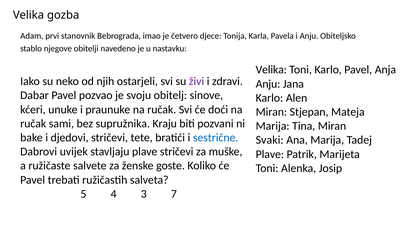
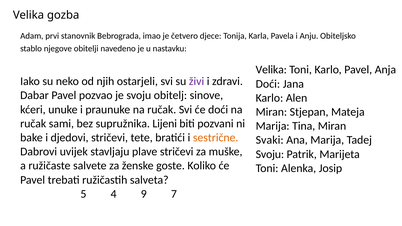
Anju at (268, 84): Anju -> Doći
Kraju: Kraju -> Lijeni
sestrične colour: blue -> orange
Plave at (270, 154): Plave -> Svoju
3: 3 -> 9
